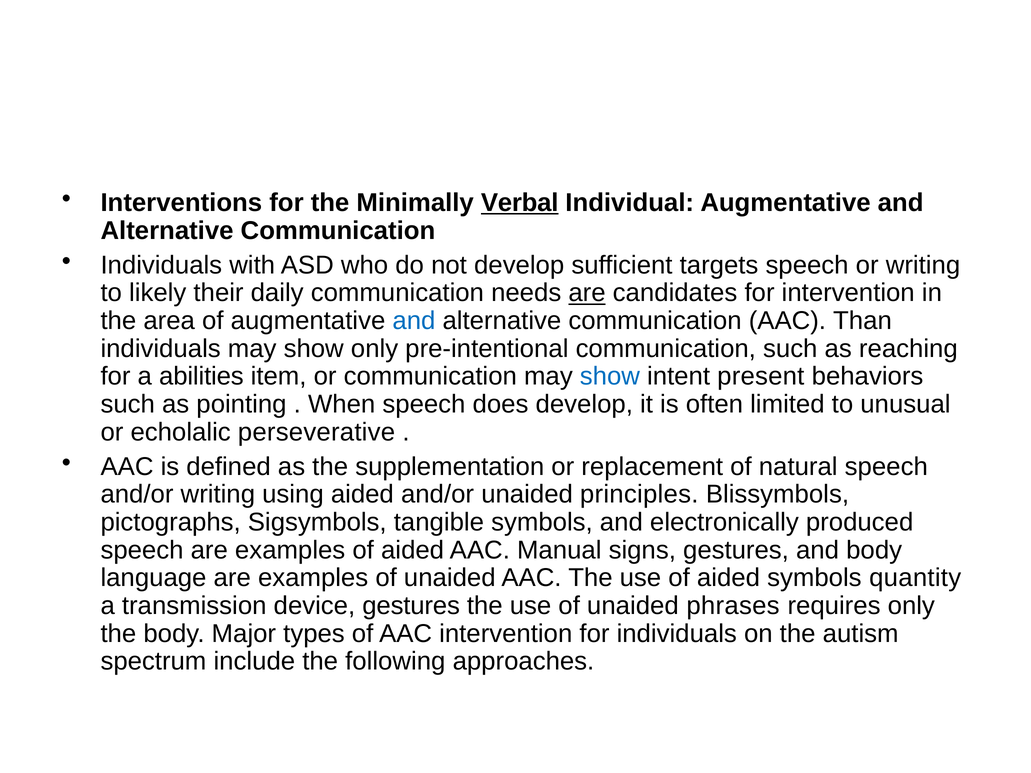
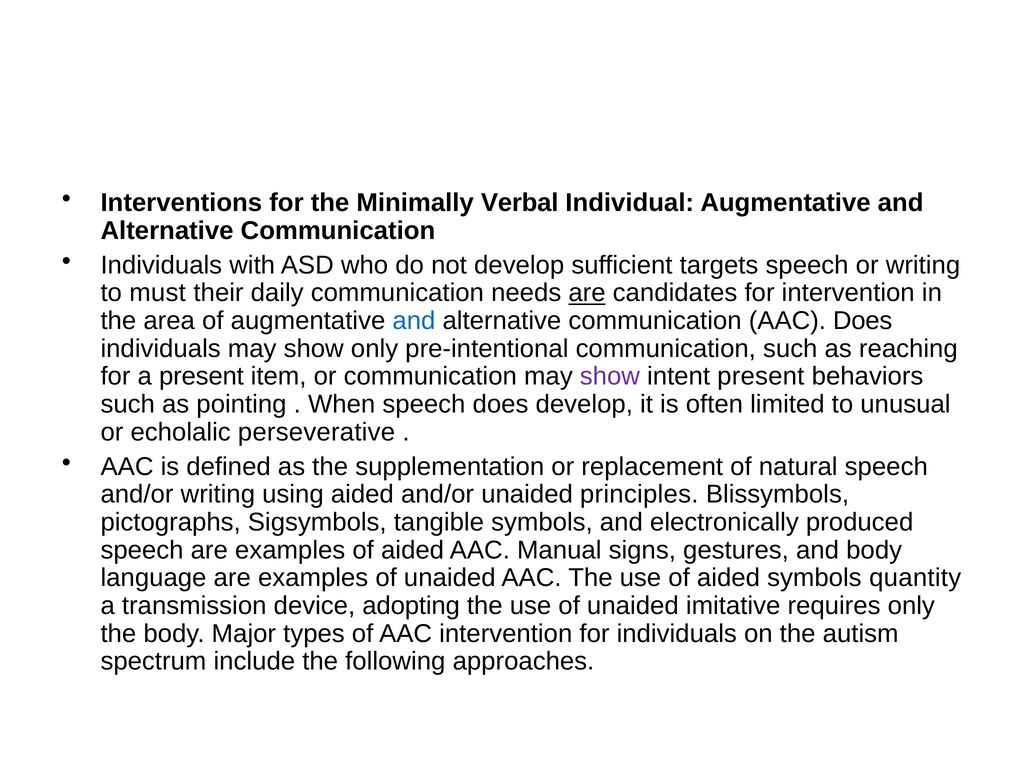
Verbal underline: present -> none
likely: likely -> must
AAC Than: Than -> Does
a abilities: abilities -> present
show at (610, 377) colour: blue -> purple
device gestures: gestures -> adopting
phrases: phrases -> imitative
